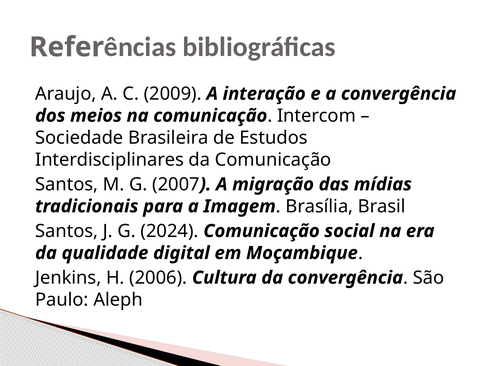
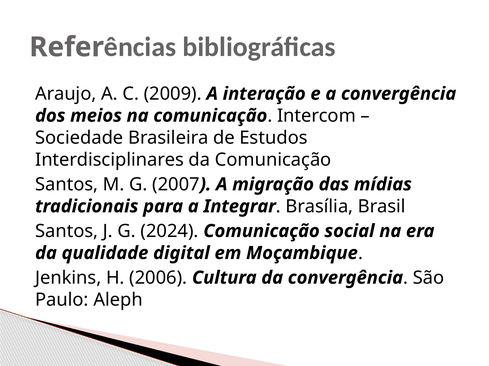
Imagem: Imagem -> Integrar
